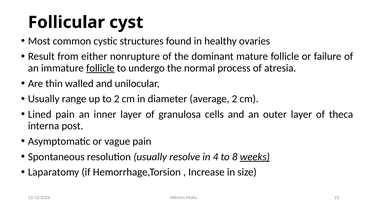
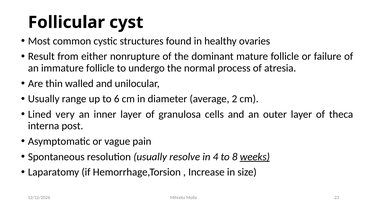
follicle at (100, 68) underline: present -> none
to 2: 2 -> 6
Lined pain: pain -> very
